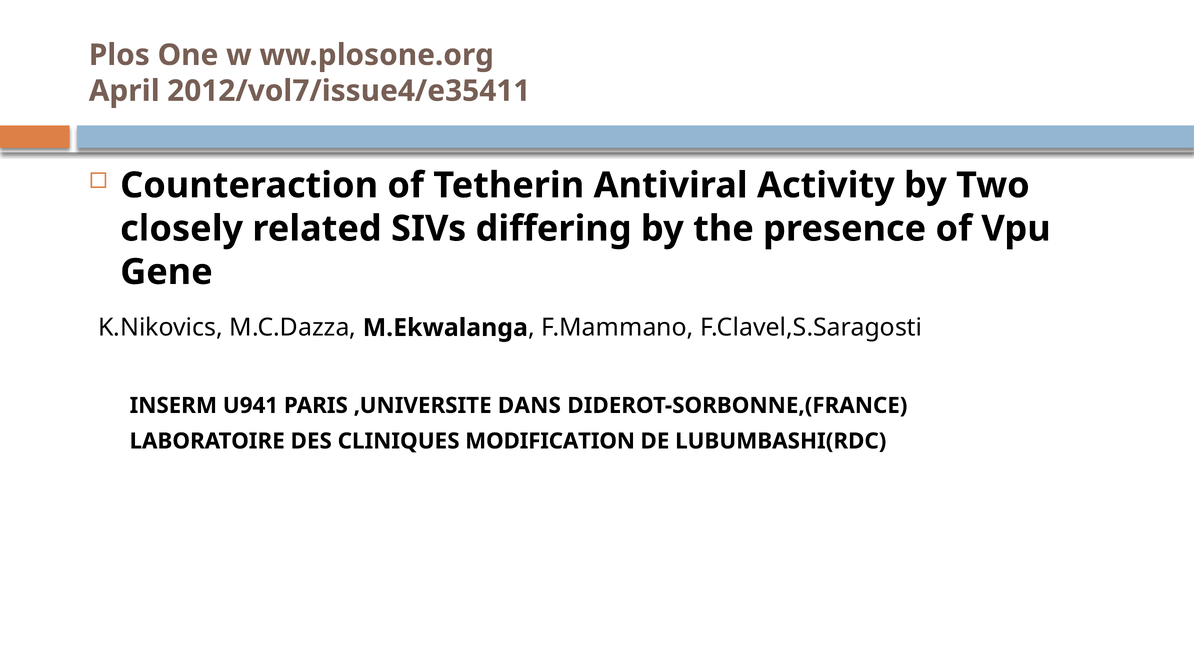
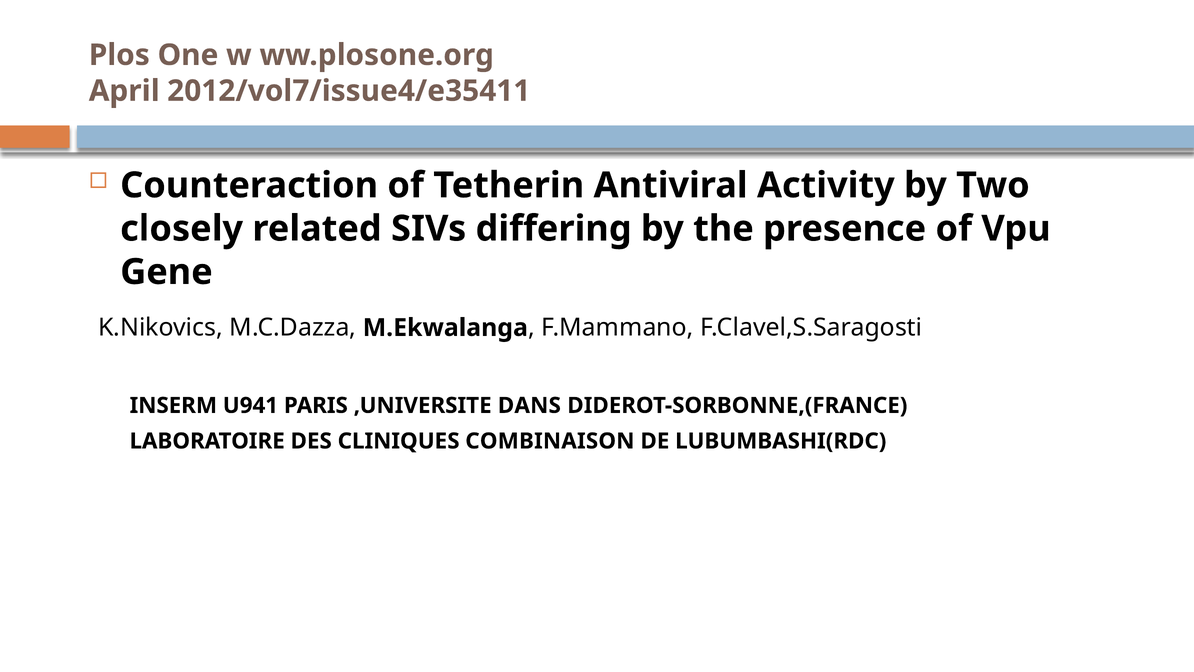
MODIFICATION: MODIFICATION -> COMBINAISON
